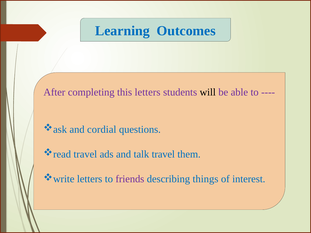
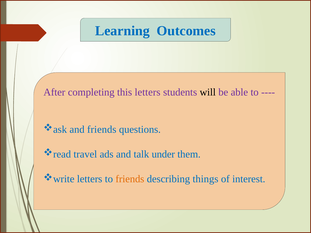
and cordial: cordial -> friends
talk travel: travel -> under
friends at (130, 179) colour: purple -> orange
